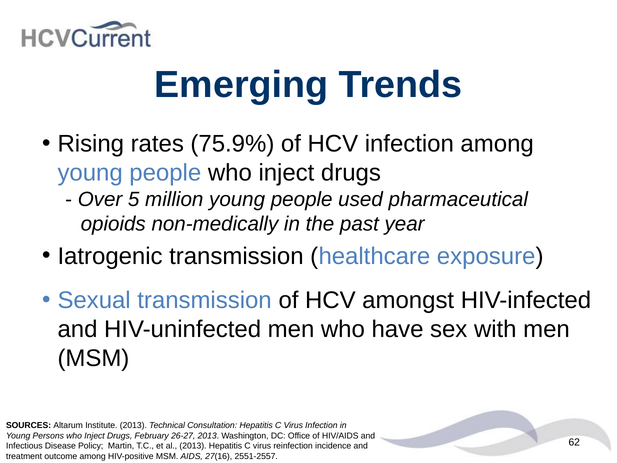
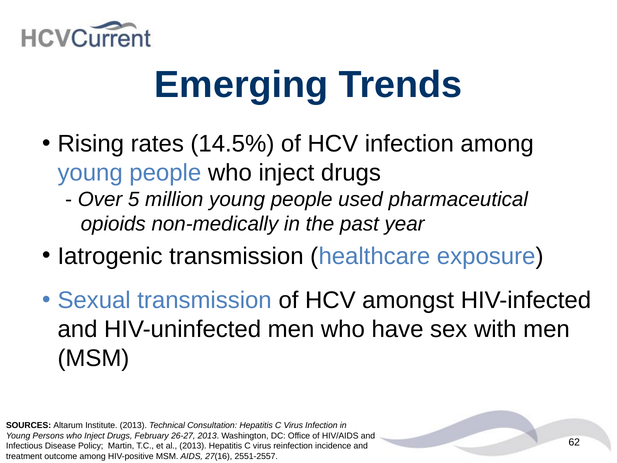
75.9%: 75.9% -> 14.5%
